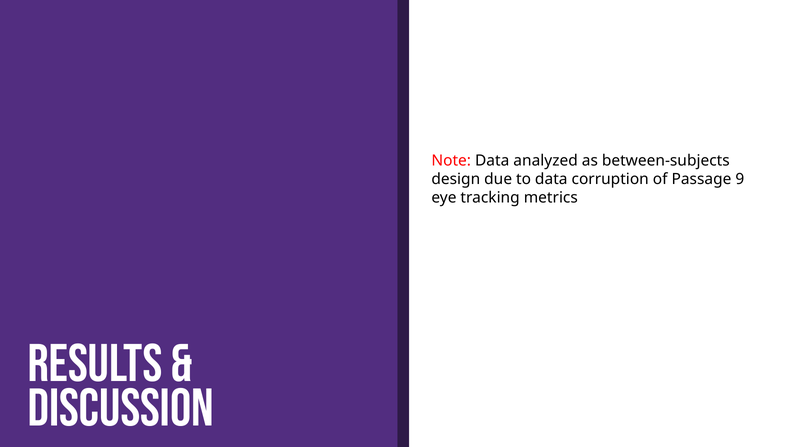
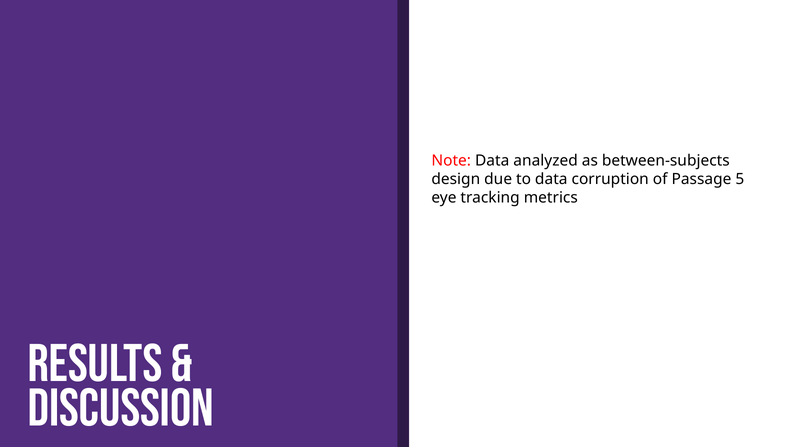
9: 9 -> 5
